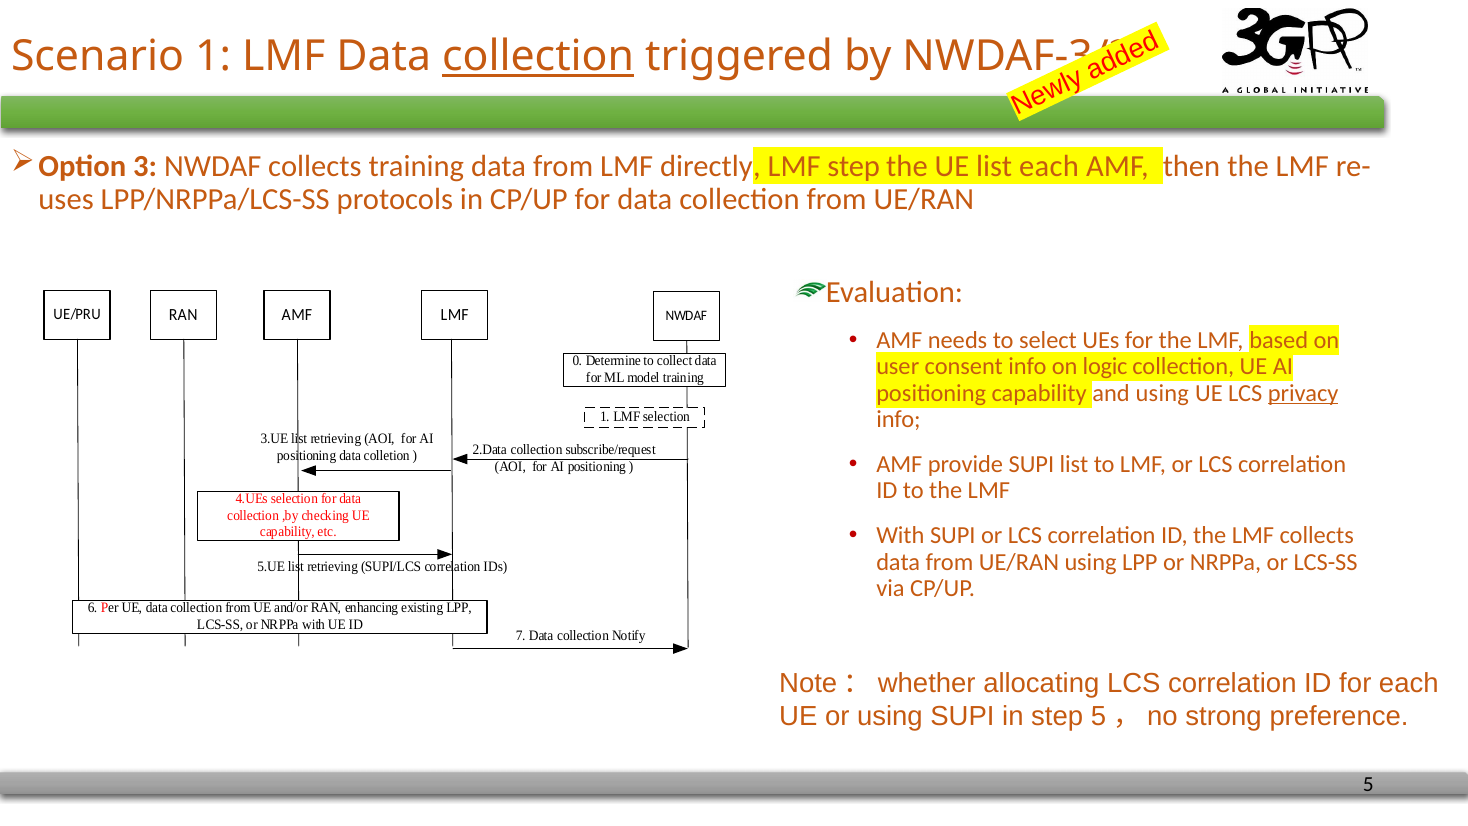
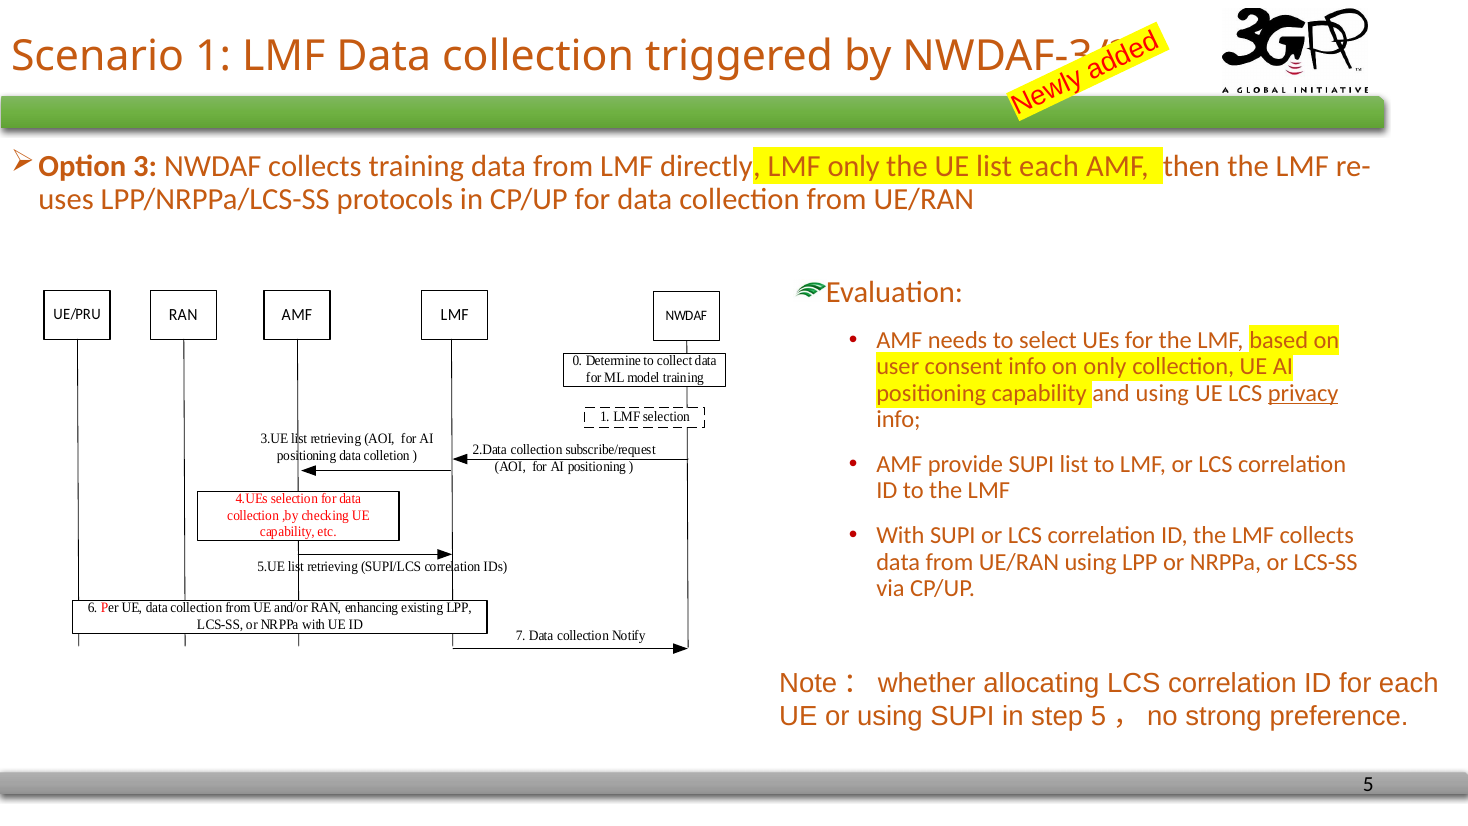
collection at (538, 57) underline: present -> none
LMF step: step -> only
logic at (1105, 367): logic -> only
